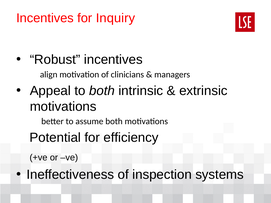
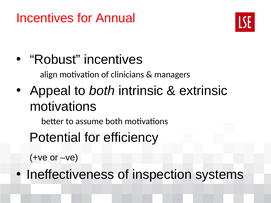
Inquiry: Inquiry -> Annual
